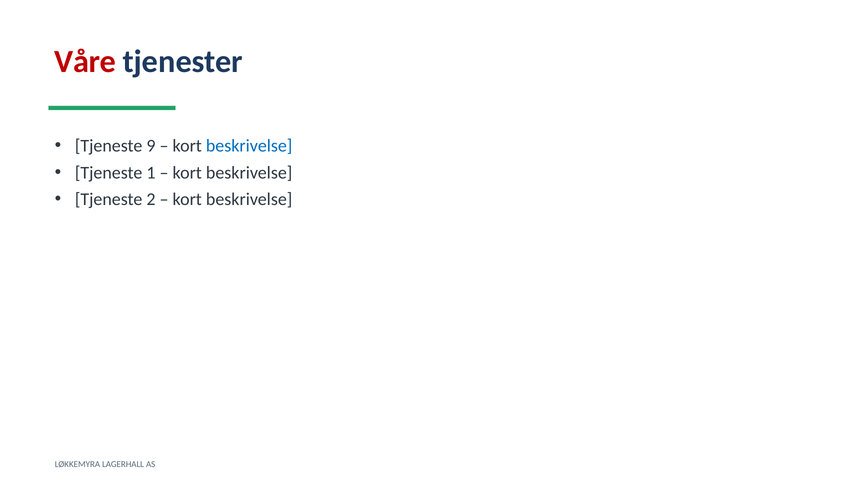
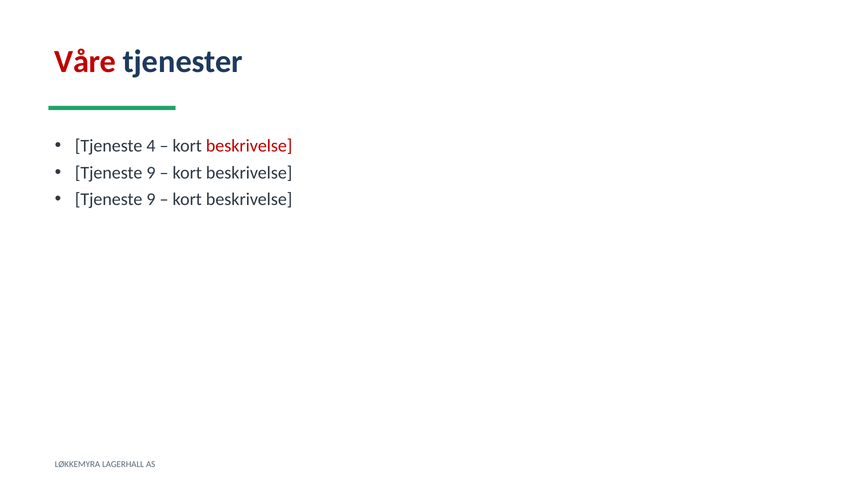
9: 9 -> 4
beskrivelse at (249, 146) colour: blue -> red
1 at (151, 173): 1 -> 9
2 at (151, 200): 2 -> 9
